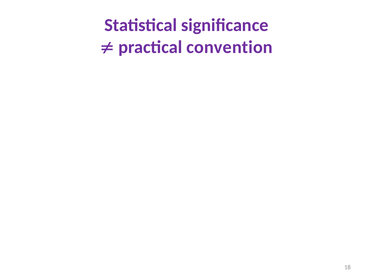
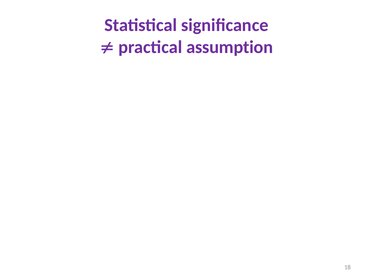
convention: convention -> assumption
